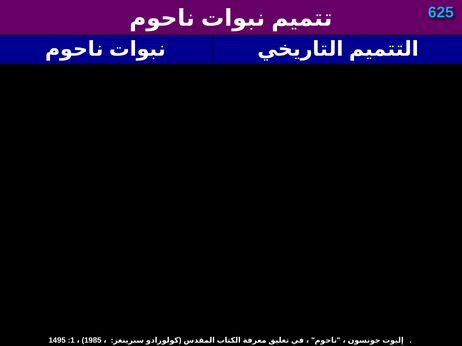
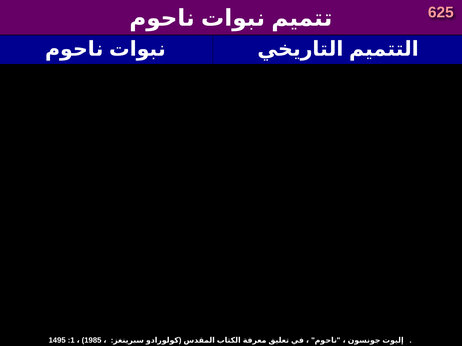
625 colour: light blue -> pink
